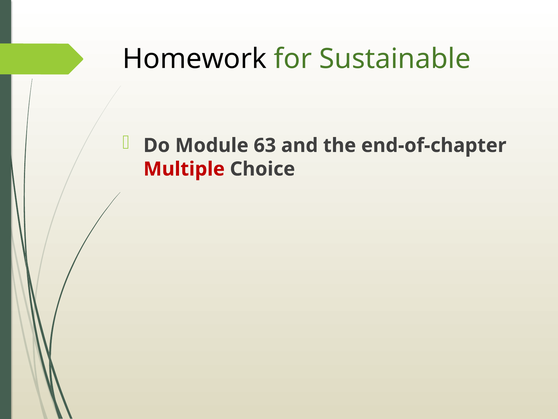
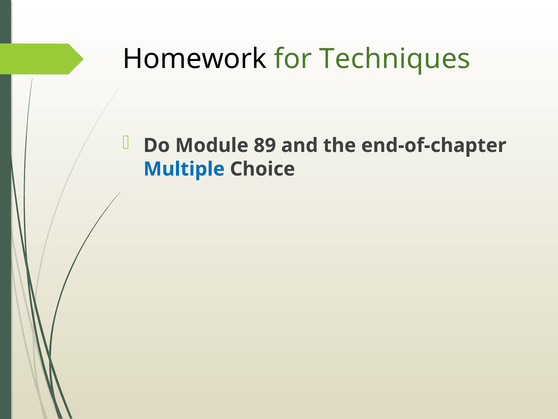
Sustainable: Sustainable -> Techniques
63: 63 -> 89
Multiple colour: red -> blue
